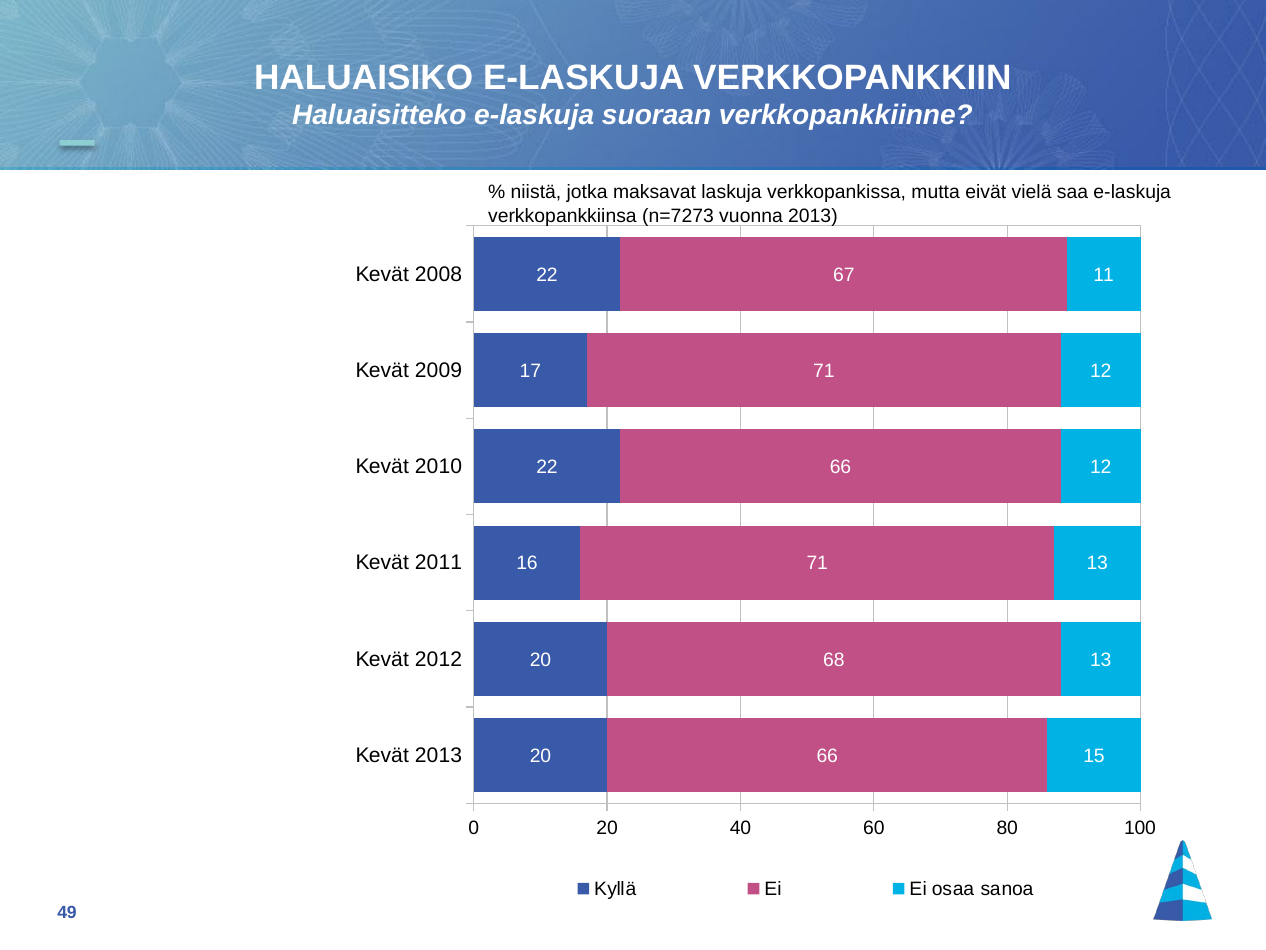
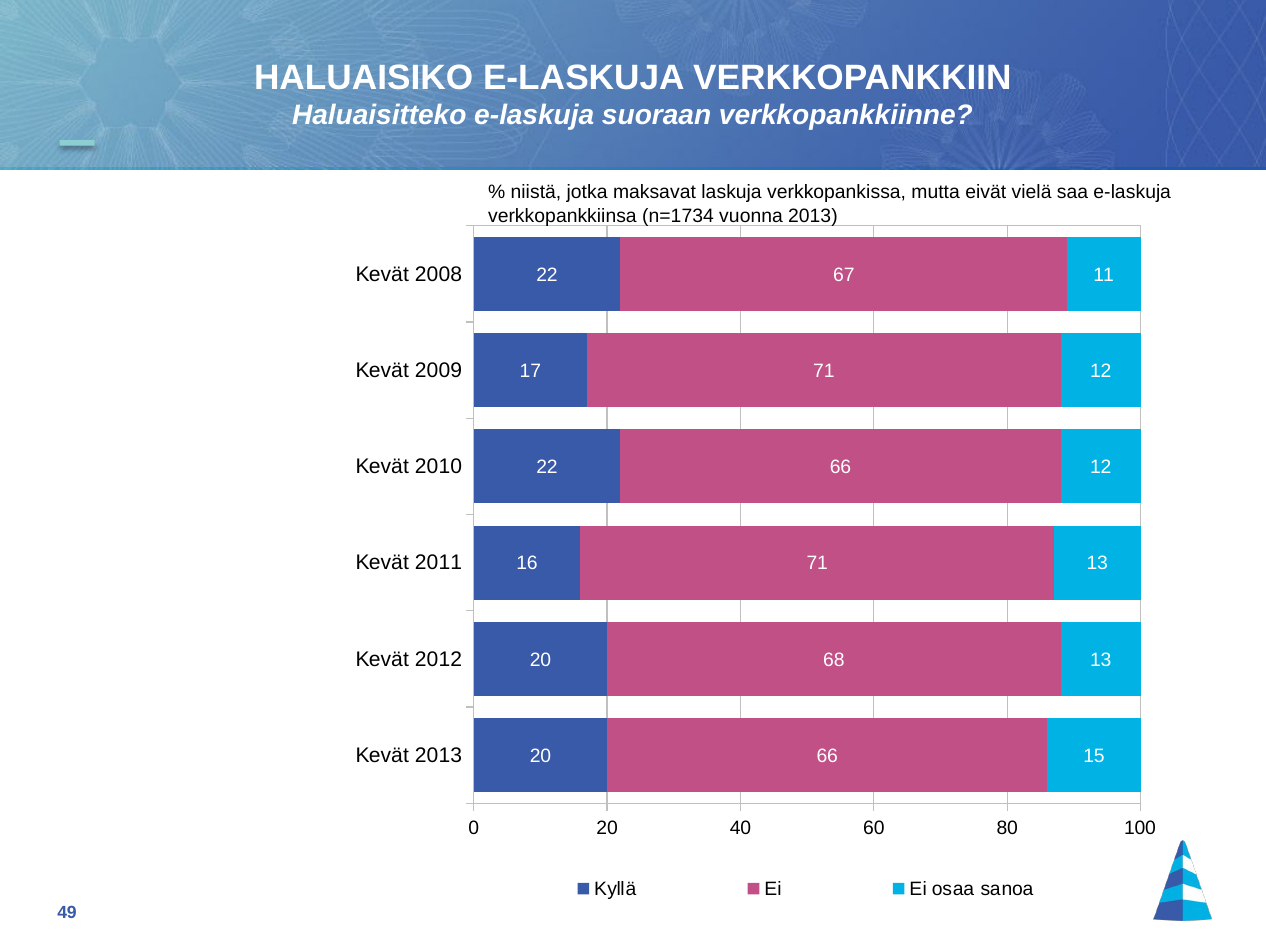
n=7273: n=7273 -> n=1734
